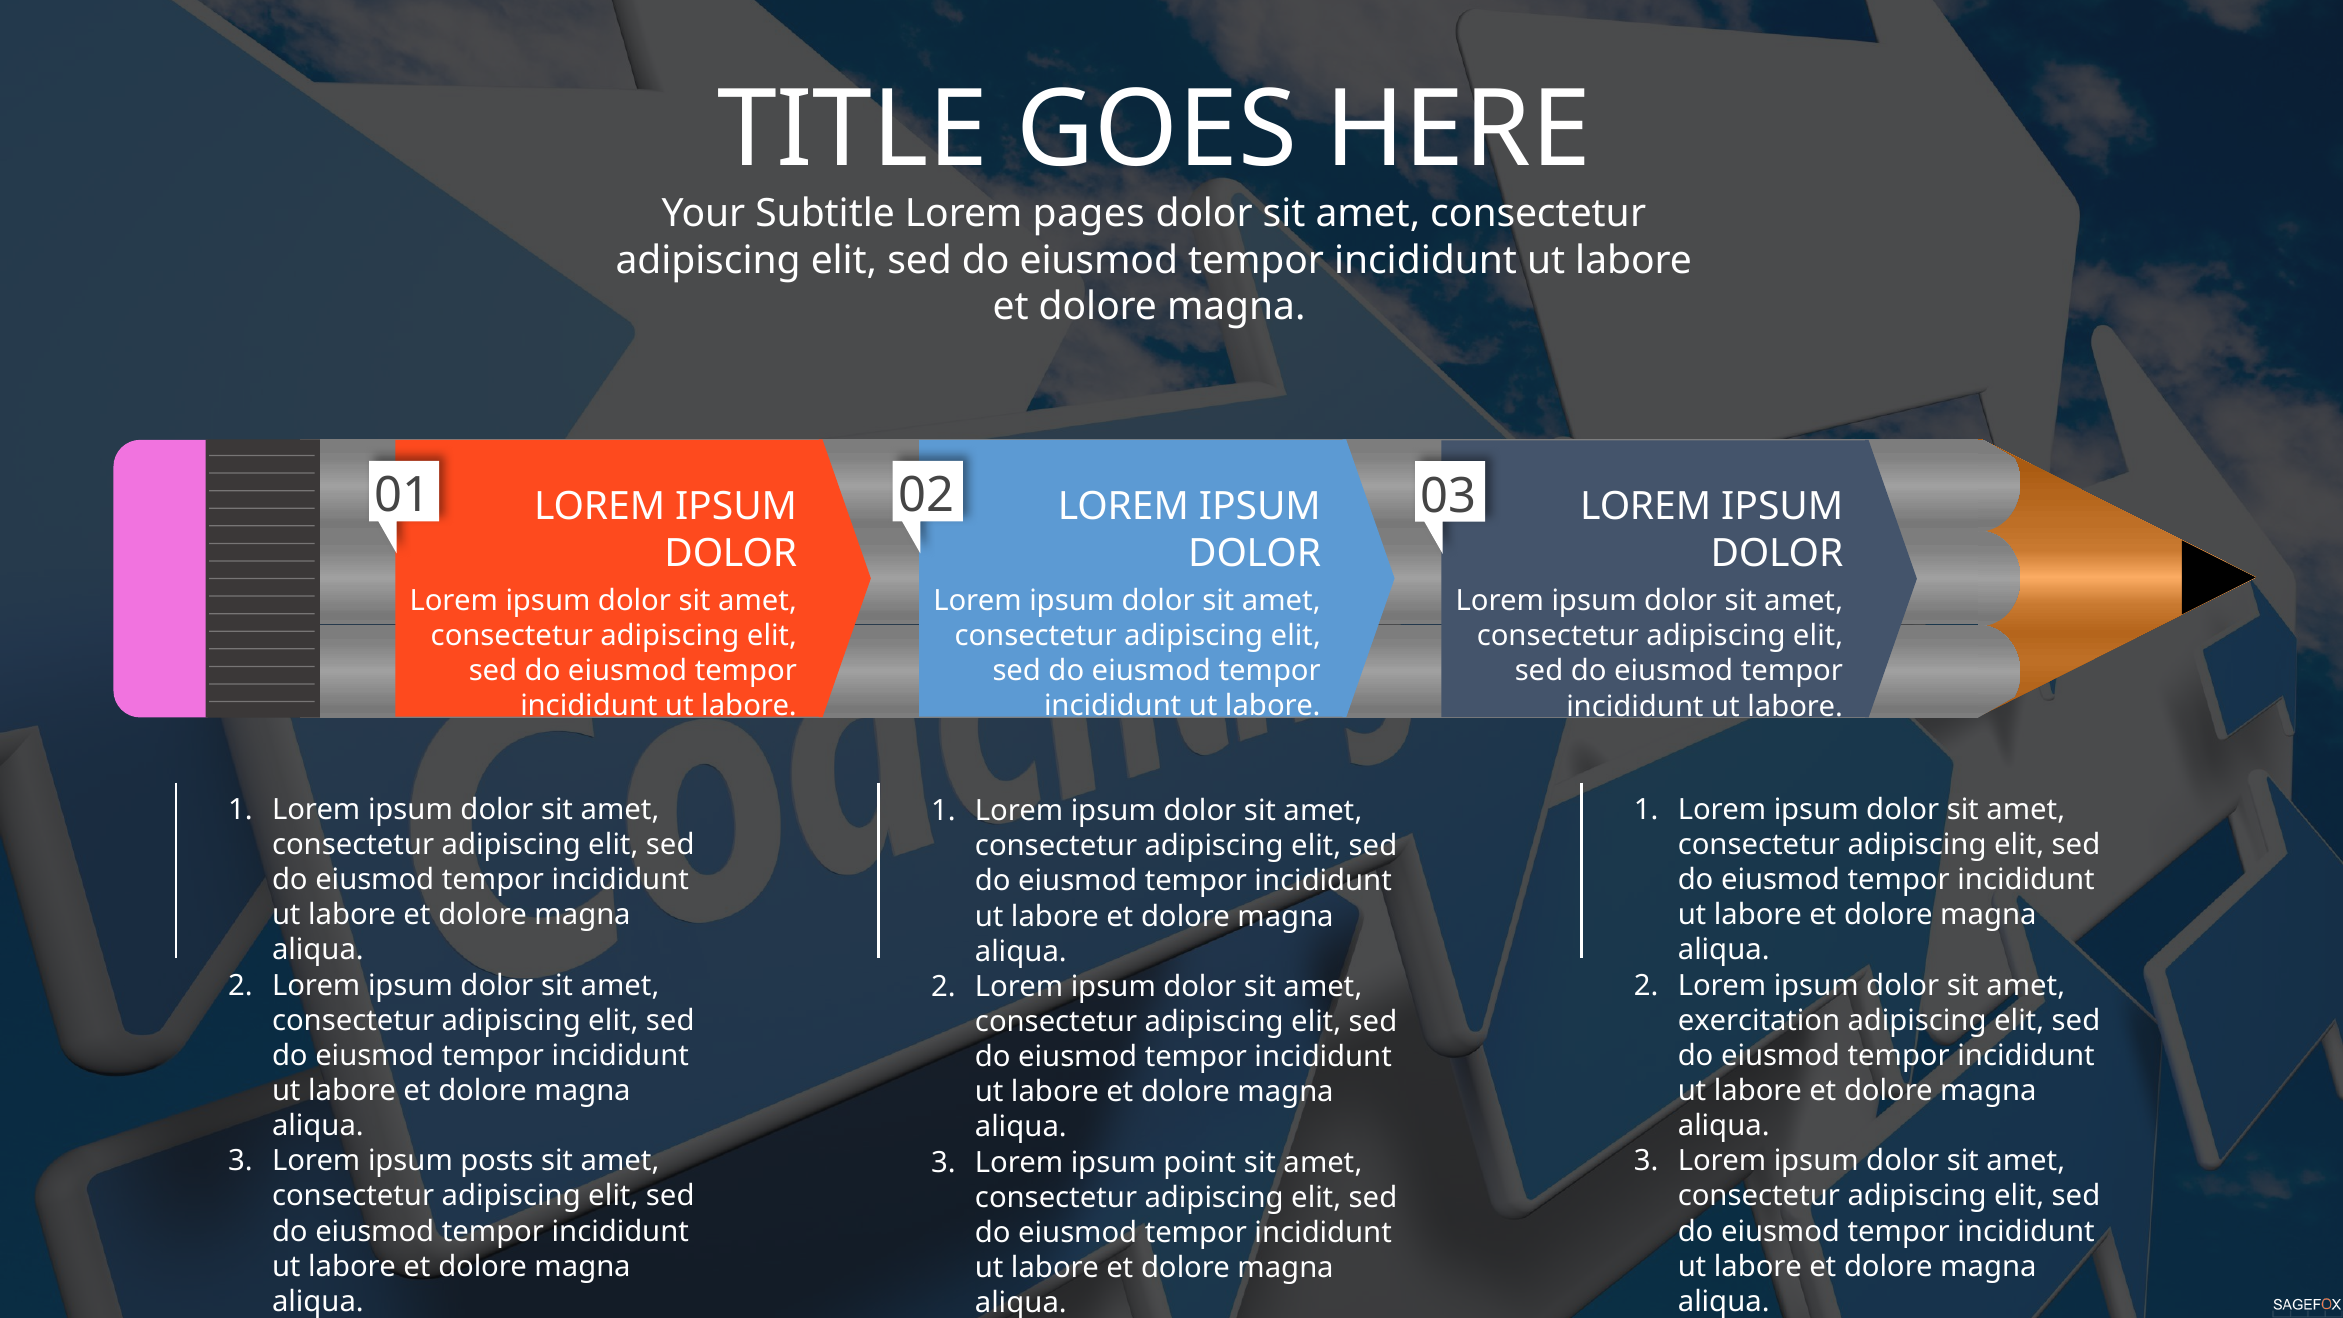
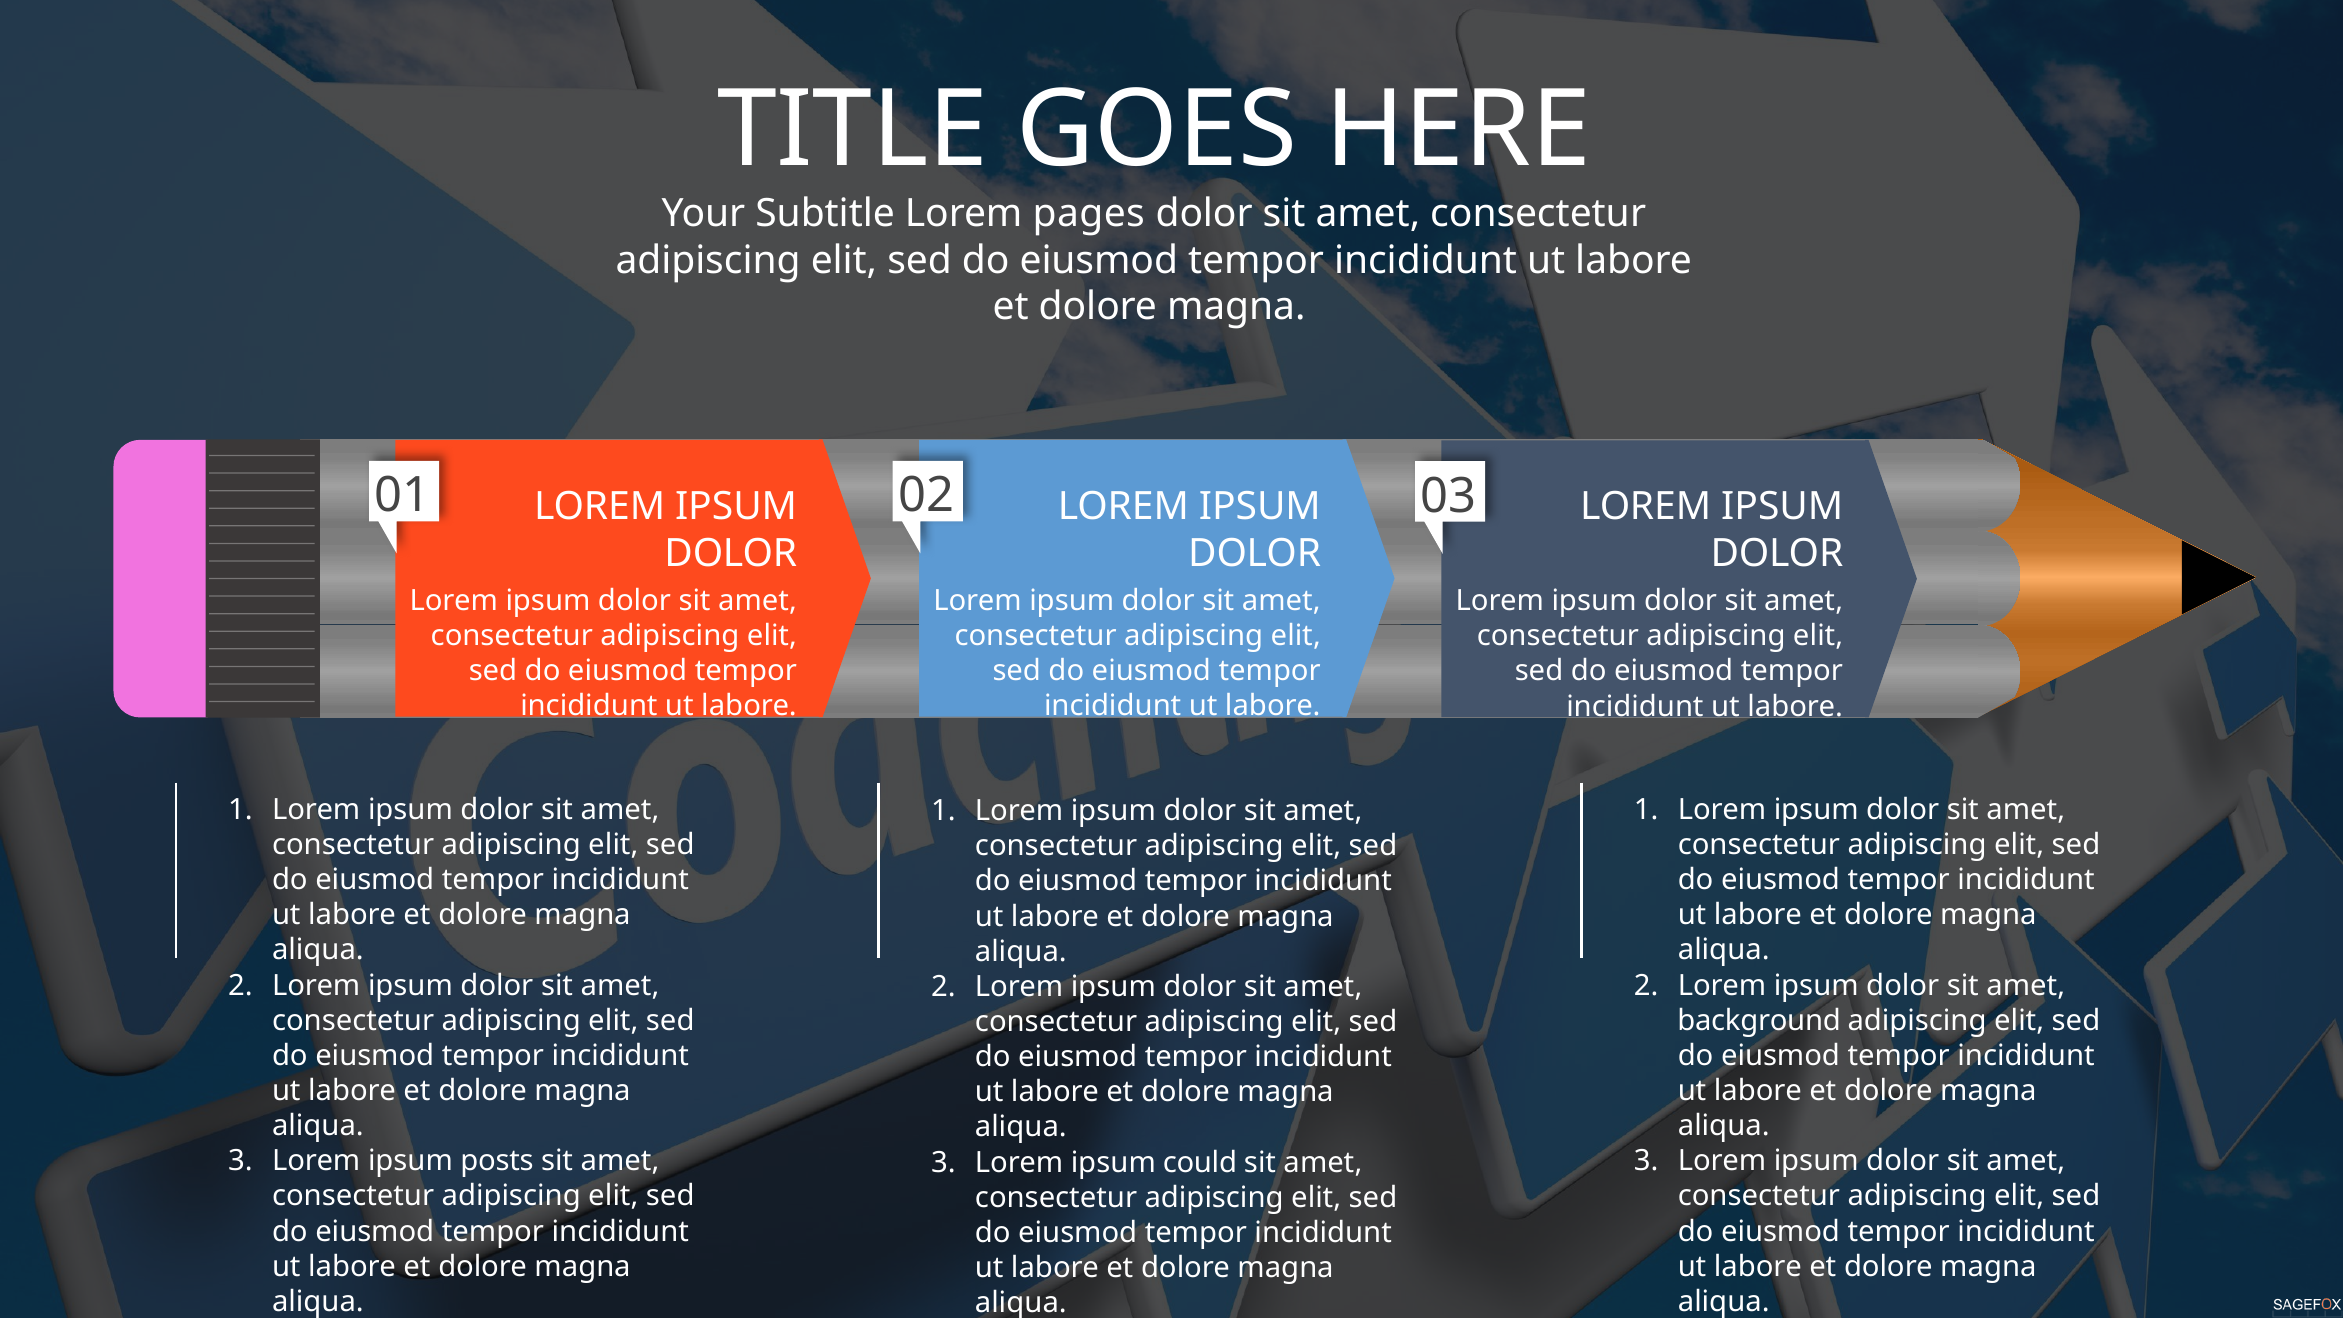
exercitation: exercitation -> background
point: point -> could
